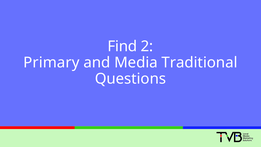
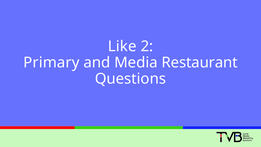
Find: Find -> Like
Traditional: Traditional -> Restaurant
